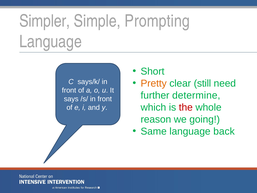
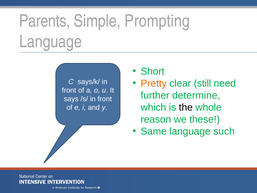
Simpler: Simpler -> Parents
the colour: red -> black
going: going -> these
back: back -> such
